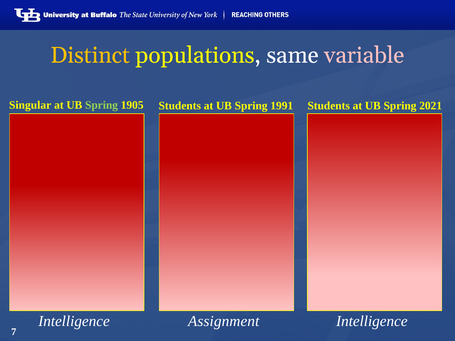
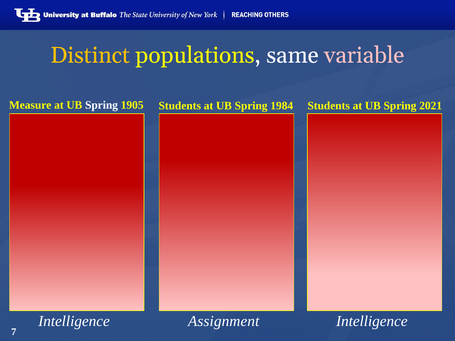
Singular: Singular -> Measure
Spring at (102, 105) colour: light green -> white
1991: 1991 -> 1984
